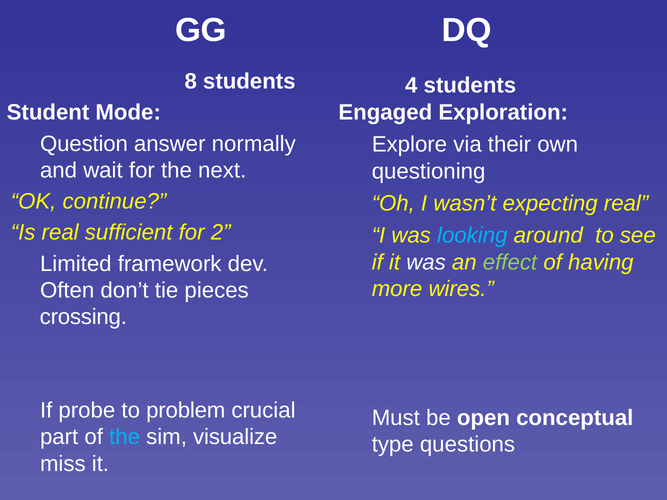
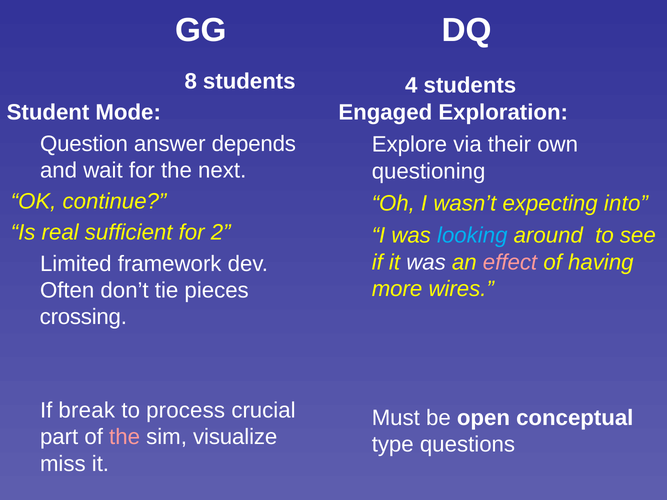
normally: normally -> depends
expecting real: real -> into
effect colour: light green -> pink
probe: probe -> break
problem: problem -> process
the at (125, 437) colour: light blue -> pink
